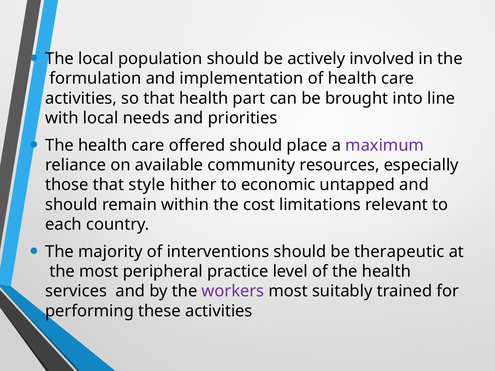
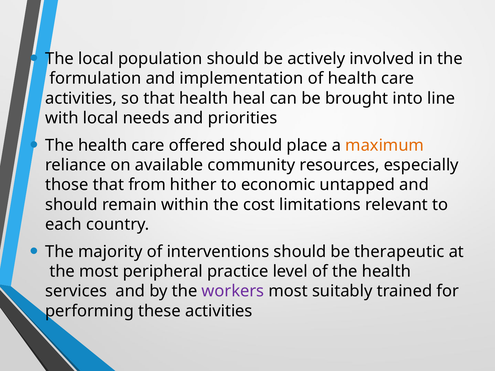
part: part -> heal
maximum colour: purple -> orange
style: style -> from
